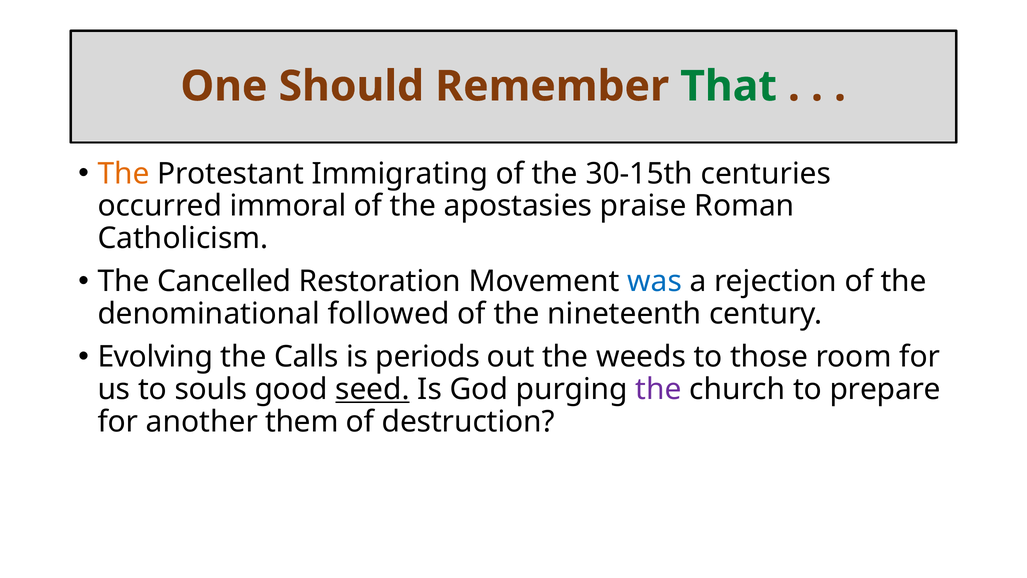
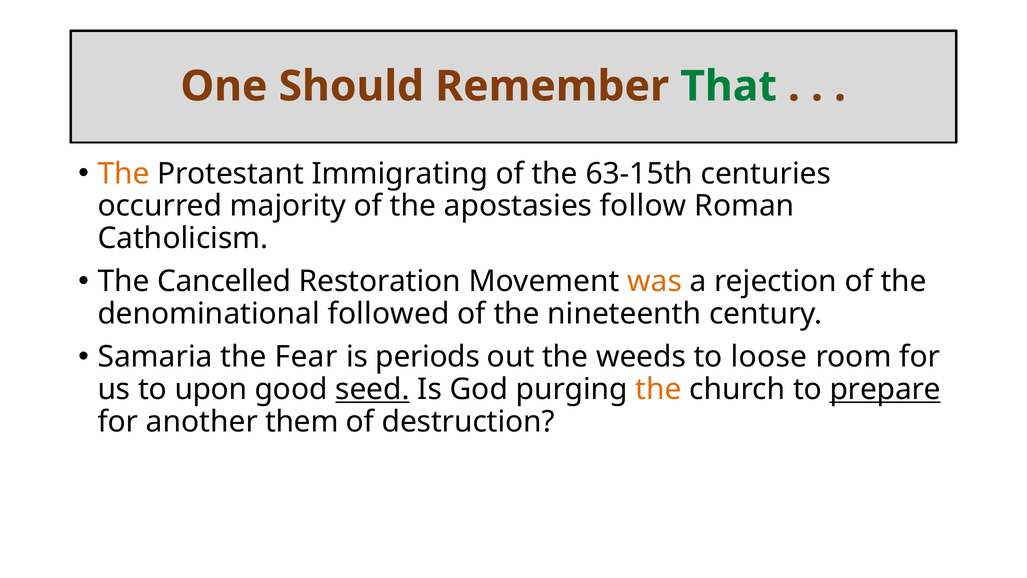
30-15th: 30-15th -> 63-15th
immoral: immoral -> majority
praise: praise -> follow
was colour: blue -> orange
Evolving: Evolving -> Samaria
Calls: Calls -> Fear
those: those -> loose
souls: souls -> upon
the at (658, 389) colour: purple -> orange
prepare underline: none -> present
